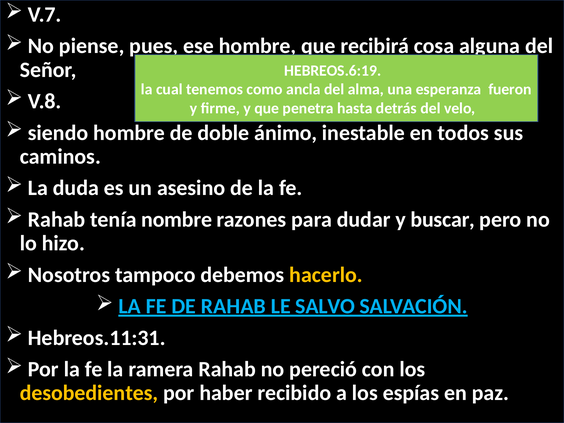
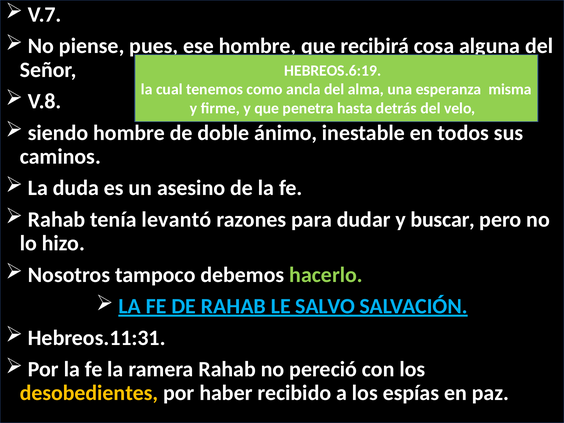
fueron: fueron -> misma
nombre: nombre -> levantó
hacerlo colour: yellow -> light green
